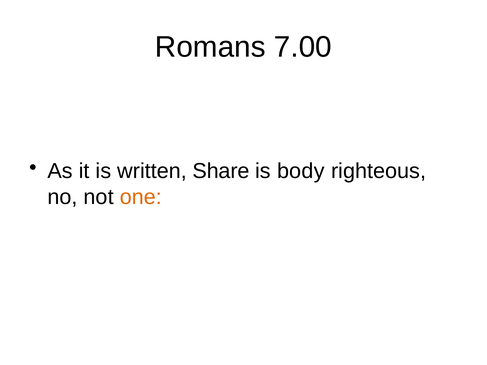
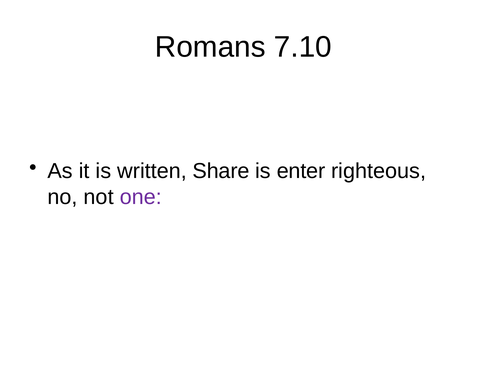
7.00: 7.00 -> 7.10
body: body -> enter
one colour: orange -> purple
